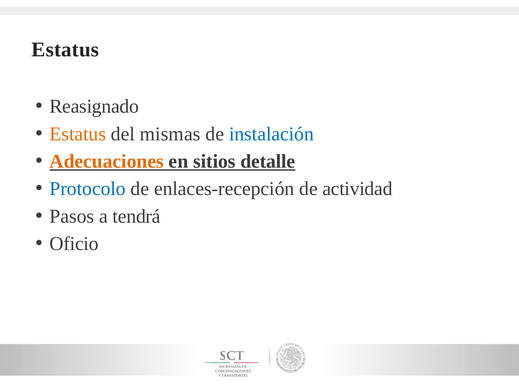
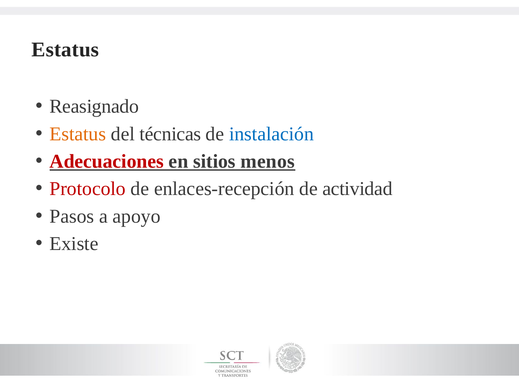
mismas: mismas -> técnicas
Adecuaciones colour: orange -> red
detalle: detalle -> menos
Protocolo colour: blue -> red
tendrá: tendrá -> apoyo
Oficio: Oficio -> Existe
